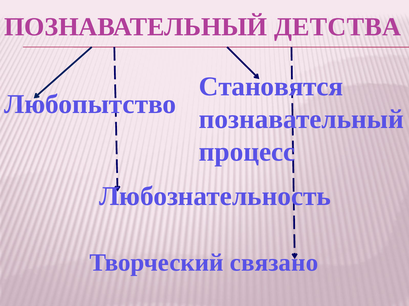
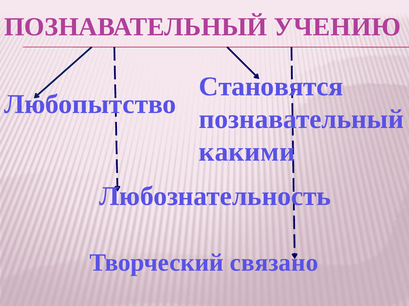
ДЕТСТВА: ДЕТСТВА -> УЧЕНИЮ
процесс: процесс -> какими
